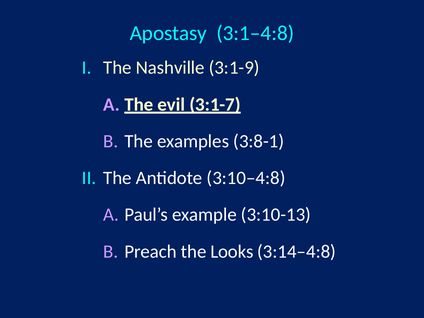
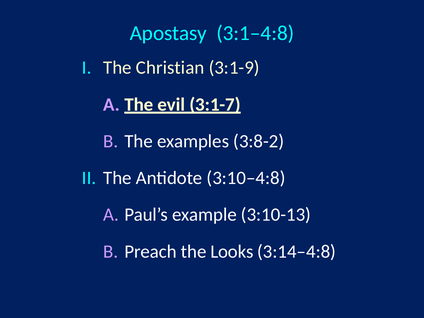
Nashville: Nashville -> Christian
3:8-1: 3:8-1 -> 3:8-2
